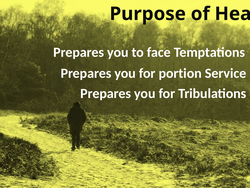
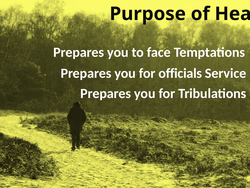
portion: portion -> officials
